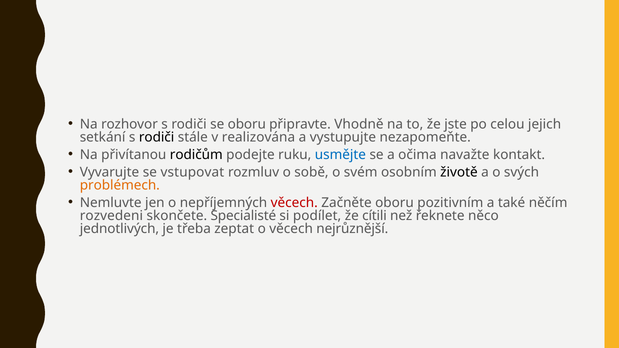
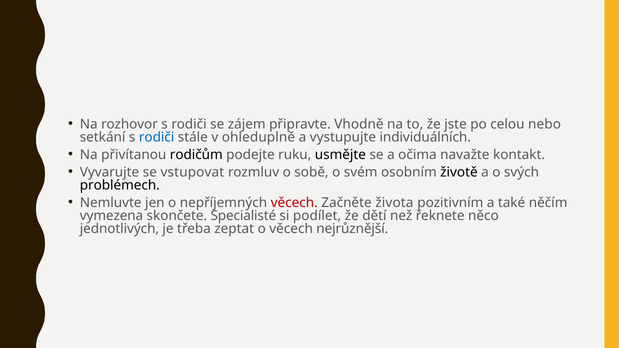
se oboru: oboru -> zájem
jejich: jejich -> nebo
rodiči at (157, 137) colour: black -> blue
realizována: realizována -> ohleduplně
nezapomeňte: nezapomeňte -> individuálních
usmějte colour: blue -> black
problémech colour: orange -> black
Začněte oboru: oboru -> života
rozvedeni: rozvedeni -> vymezena
cítili: cítili -> dětí
